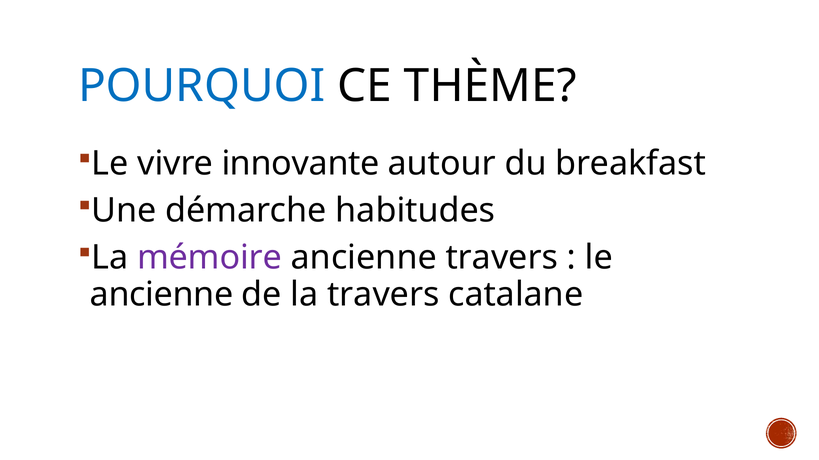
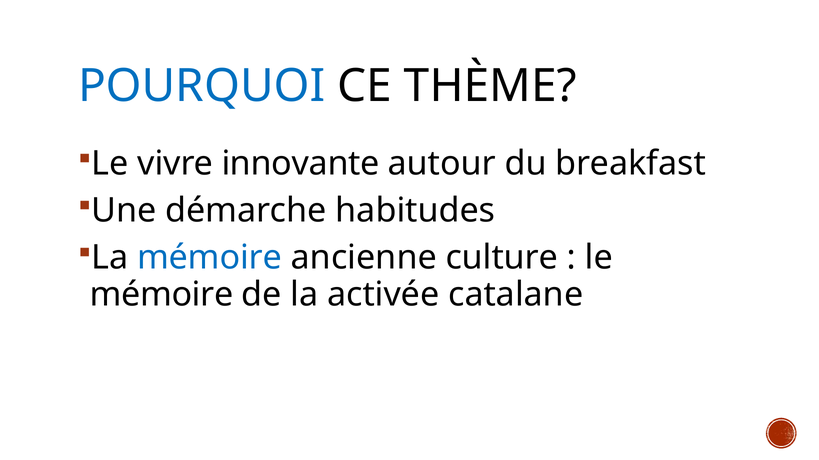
mémoire at (210, 258) colour: purple -> blue
ancienne travers: travers -> culture
ancienne at (162, 295): ancienne -> mémoire
la travers: travers -> activée
